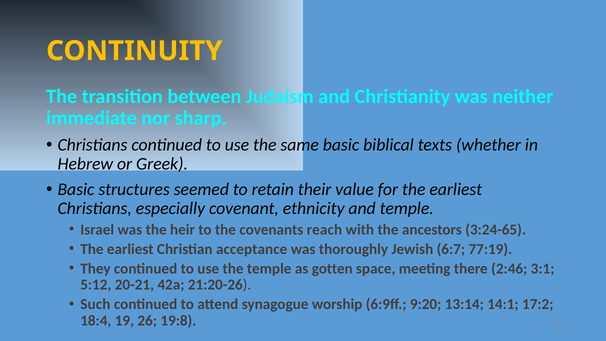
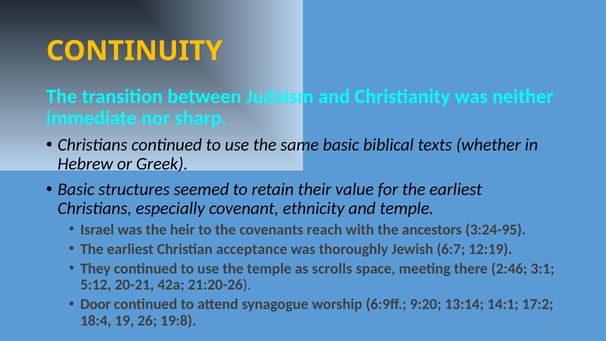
3:24-65: 3:24-65 -> 3:24-95
77:19: 77:19 -> 12:19
gotten: gotten -> scrolls
Such: Such -> Door
